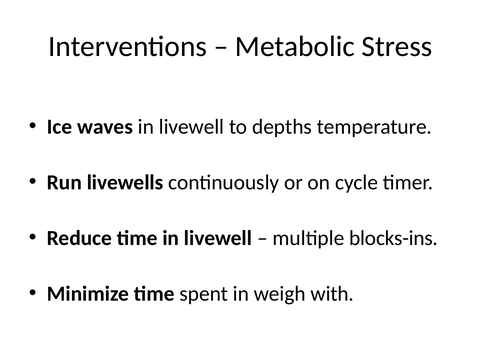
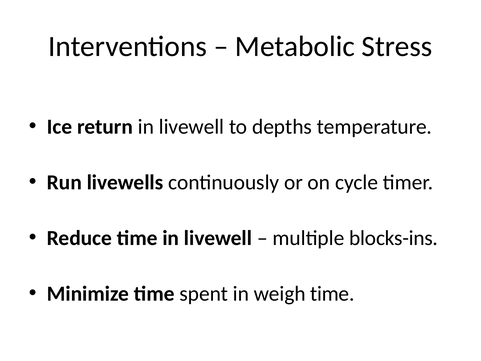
waves: waves -> return
weigh with: with -> time
